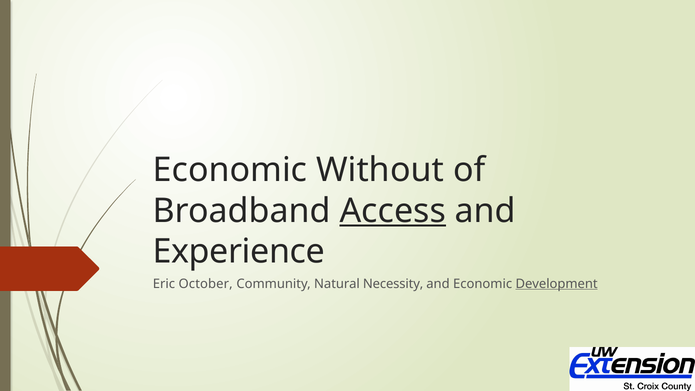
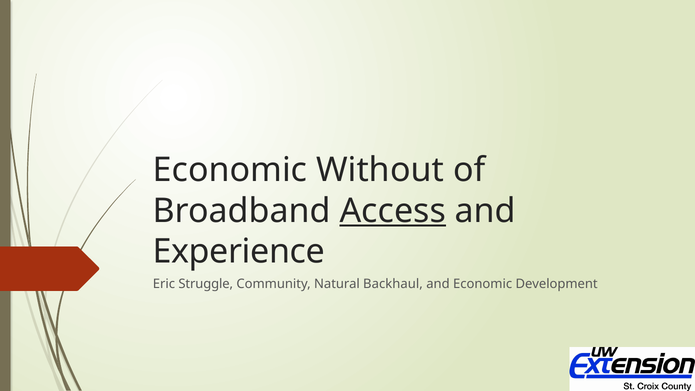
October: October -> Struggle
Necessity: Necessity -> Backhaul
Development underline: present -> none
